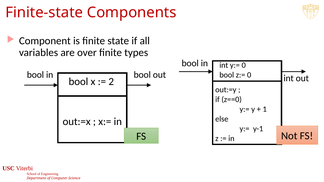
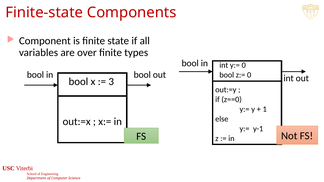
2: 2 -> 3
